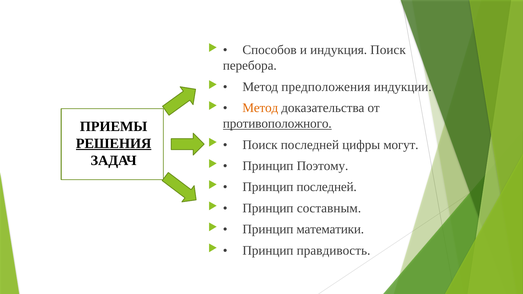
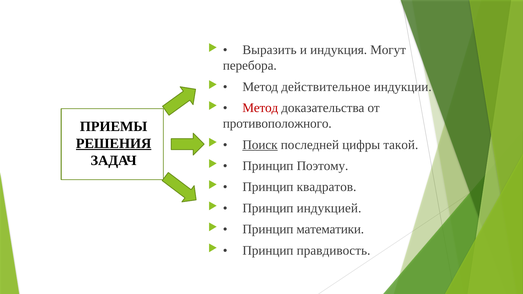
Способов: Способов -> Выразить
индукция Поиск: Поиск -> Могут
предположения: предположения -> действительное
Метод at (260, 108) colour: orange -> red
противоположного underline: present -> none
Поиск at (260, 145) underline: none -> present
могут: могут -> такой
Принцип последней: последней -> квадратов
составным: составным -> индукцией
